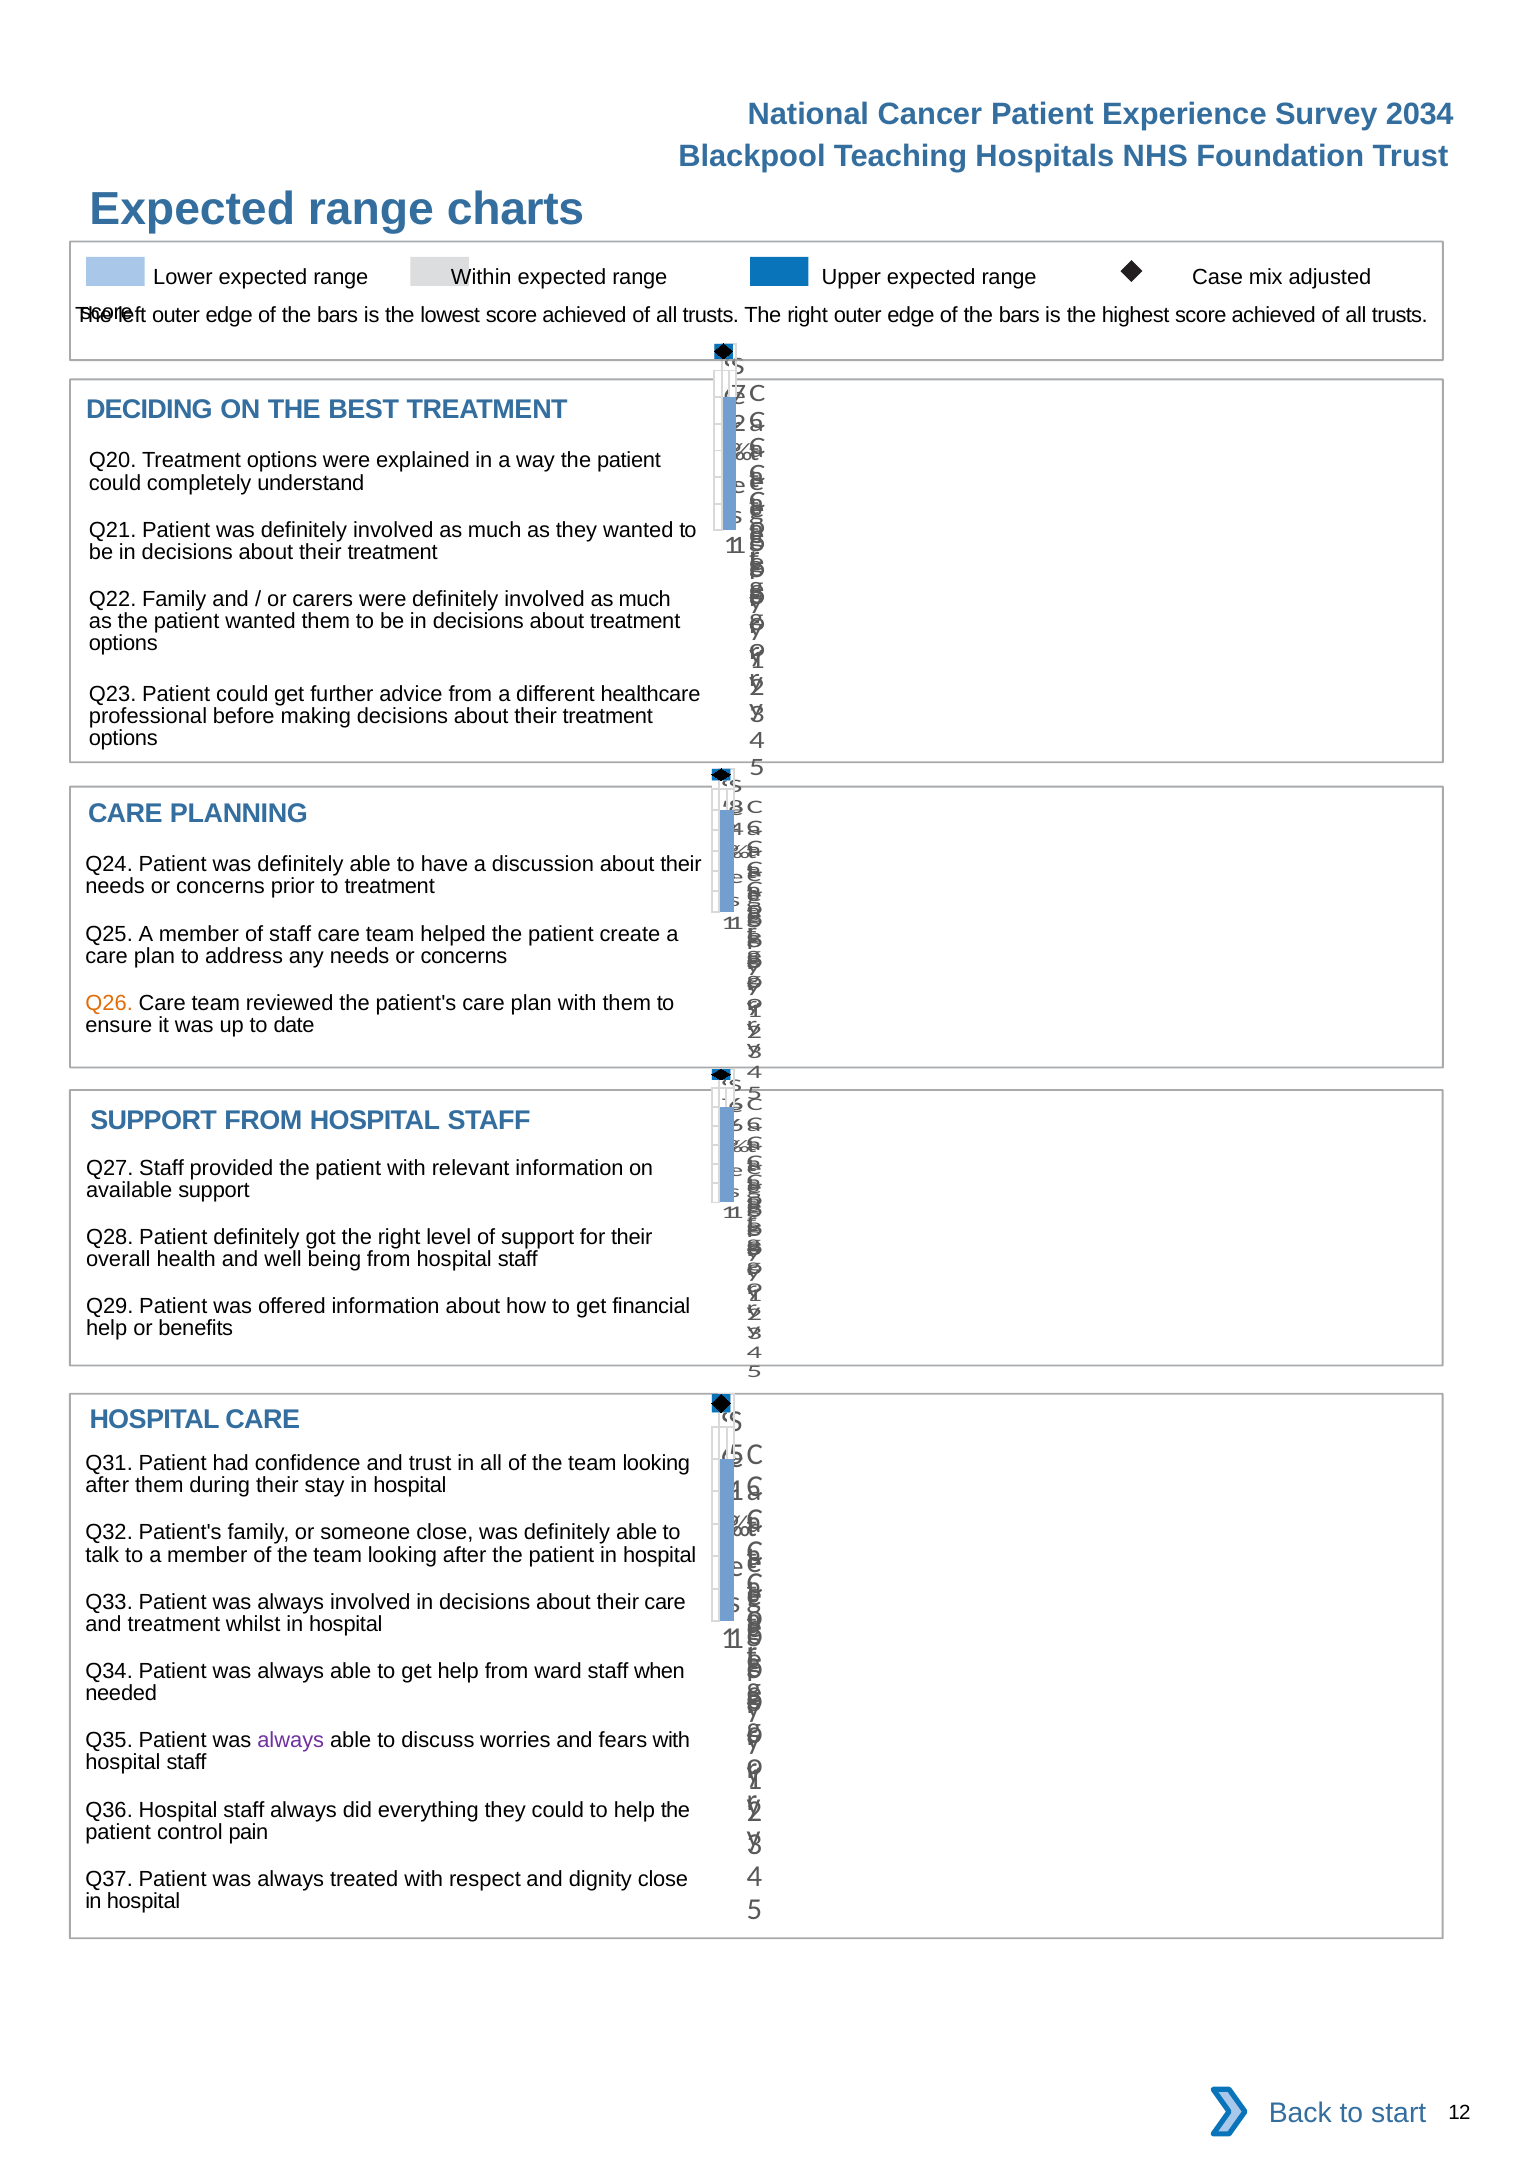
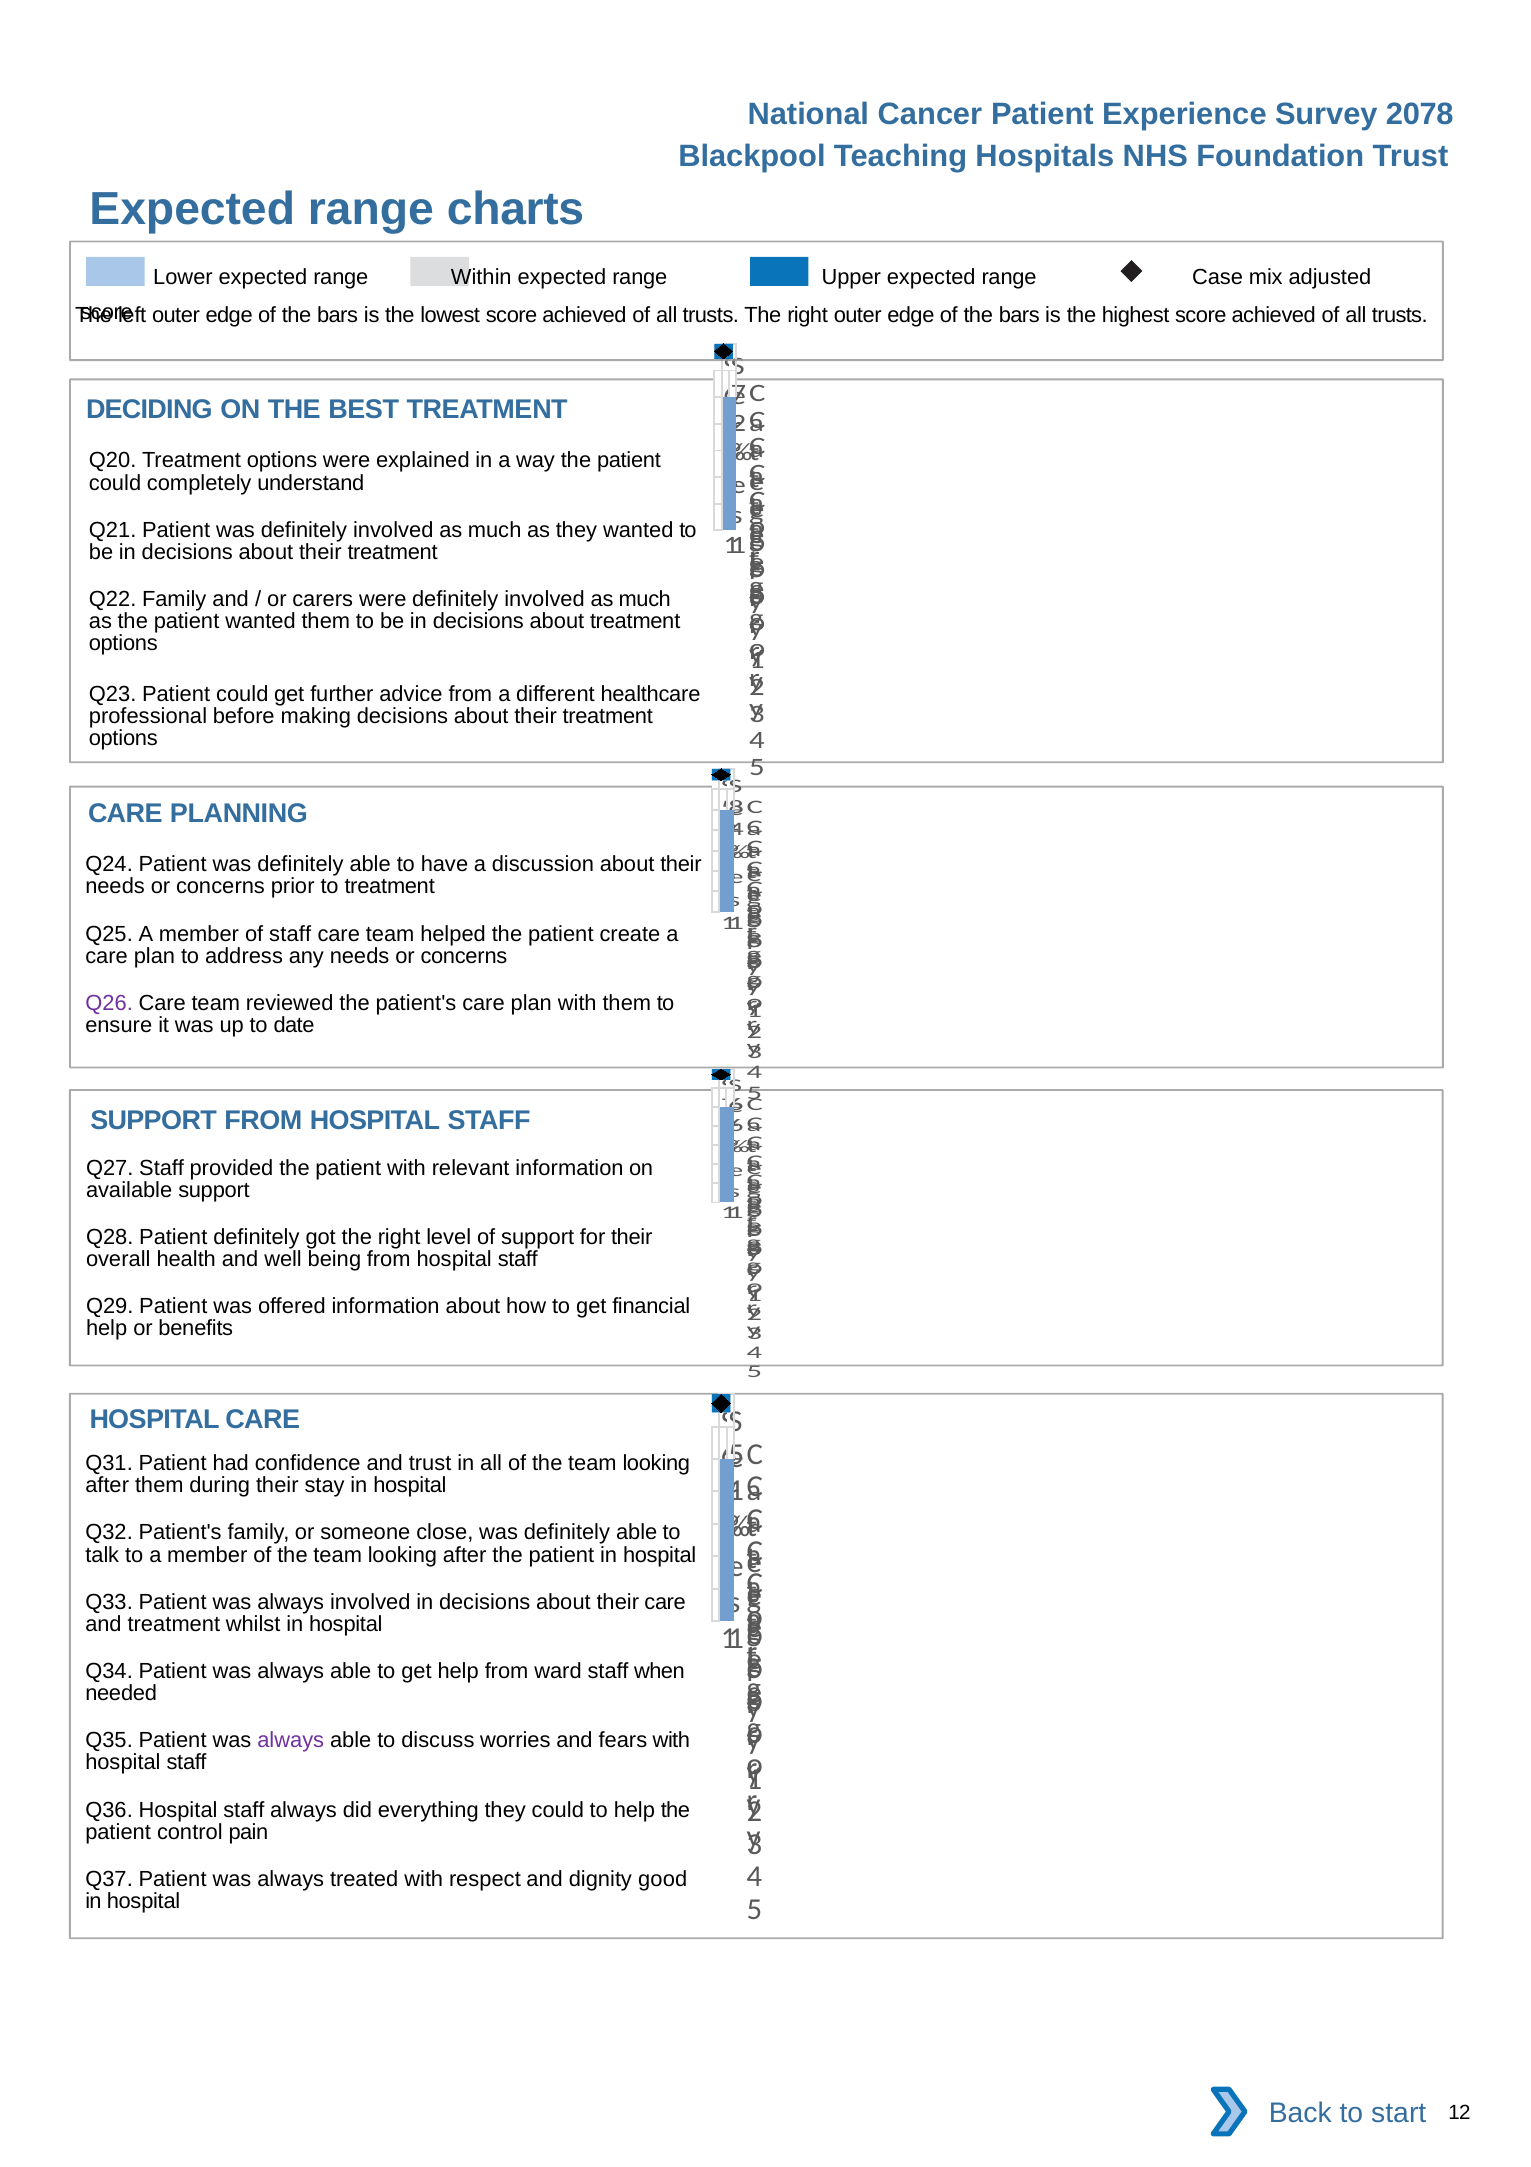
2034: 2034 -> 2078
Q26 colour: orange -> purple
dignity close: close -> good
